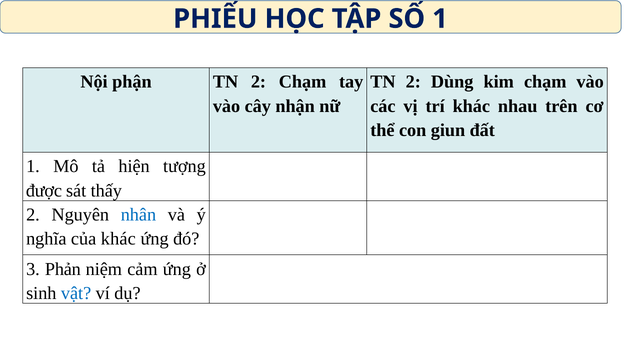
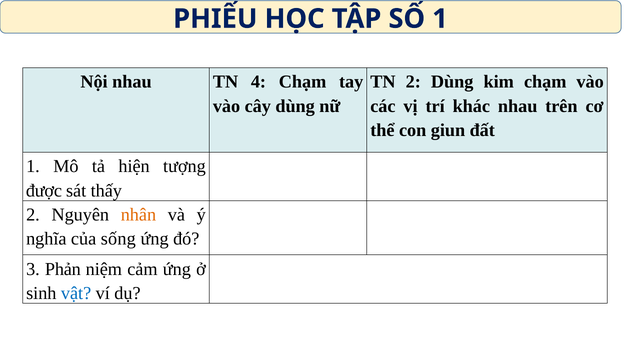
Nội phận: phận -> nhau
2 at (258, 82): 2 -> 4
cây nhận: nhận -> dùng
nhân colour: blue -> orange
của khác: khác -> sống
